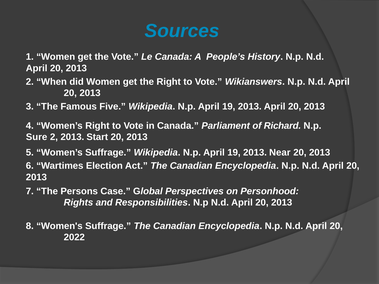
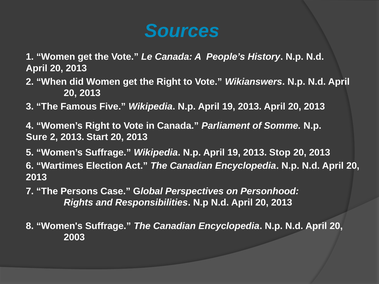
Richard: Richard -> Somme
Near: Near -> Stop
2022: 2022 -> 2003
